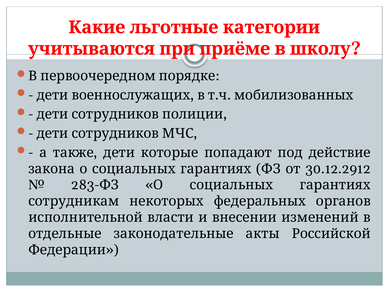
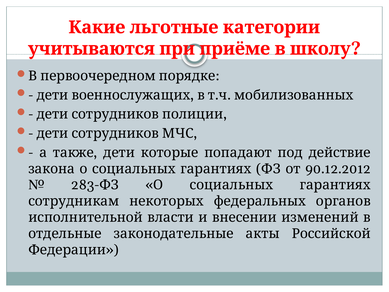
30.12.2912: 30.12.2912 -> 90.12.2012
